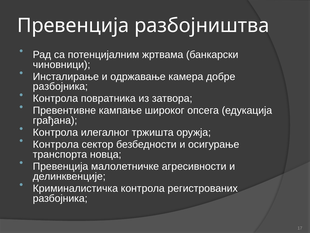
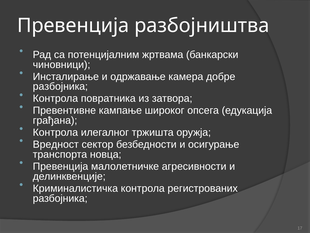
Контрола at (56, 144): Контрола -> Вредност
